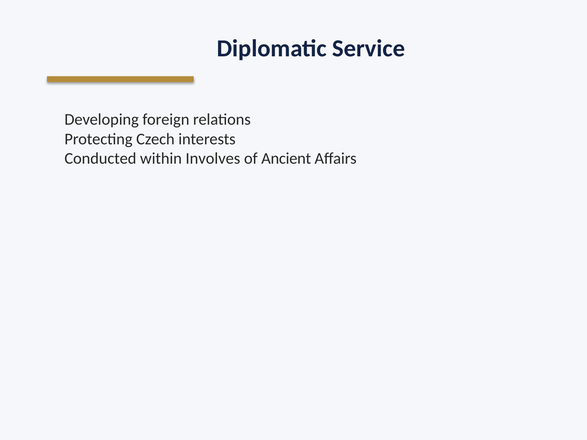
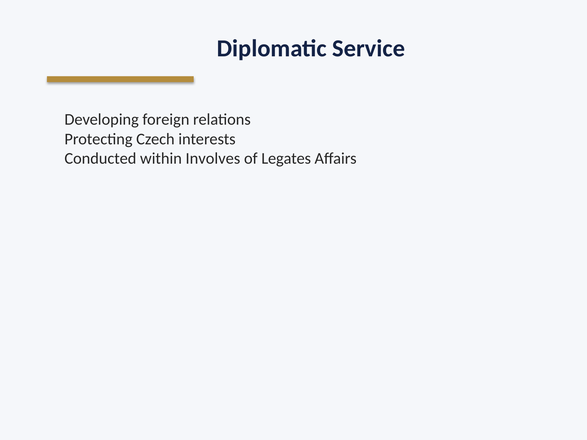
Ancient: Ancient -> Legates
